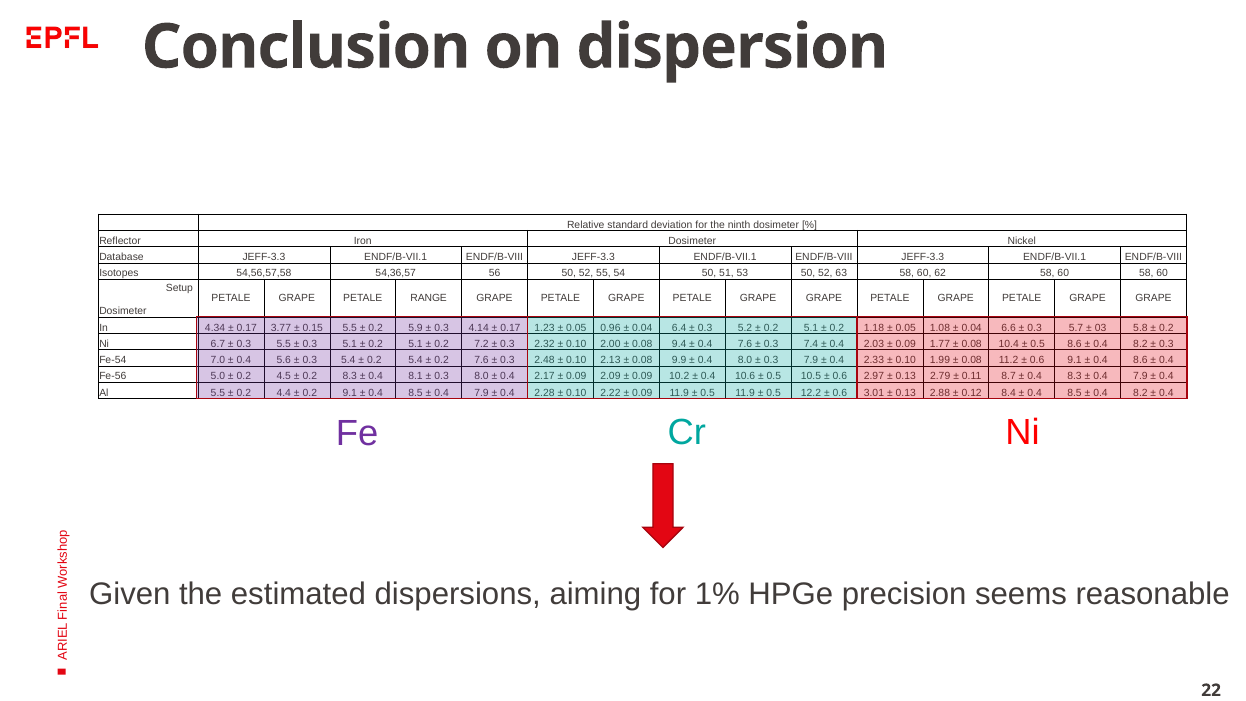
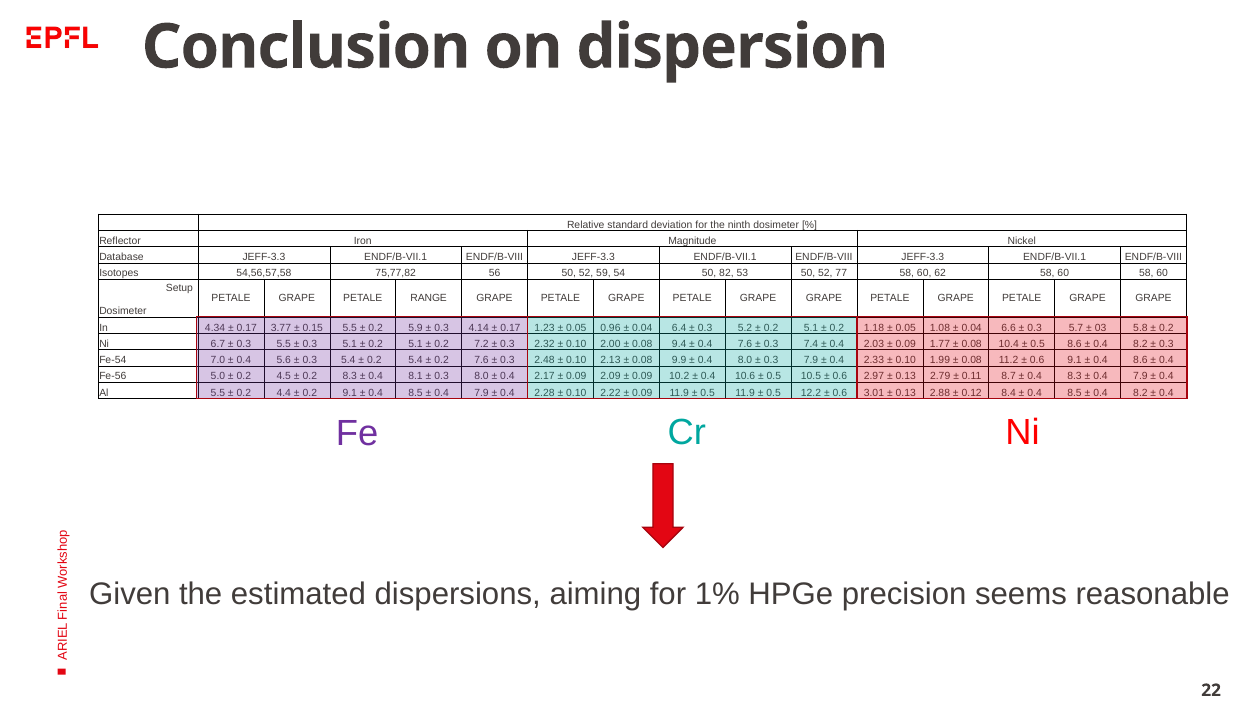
Iron Dosimeter: Dosimeter -> Magnitude
54,36,57: 54,36,57 -> 75,77,82
55: 55 -> 59
51: 51 -> 82
63: 63 -> 77
